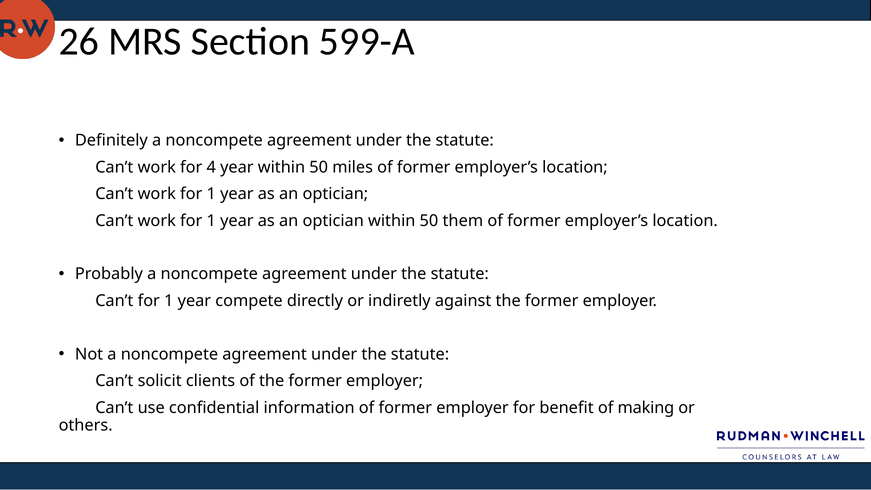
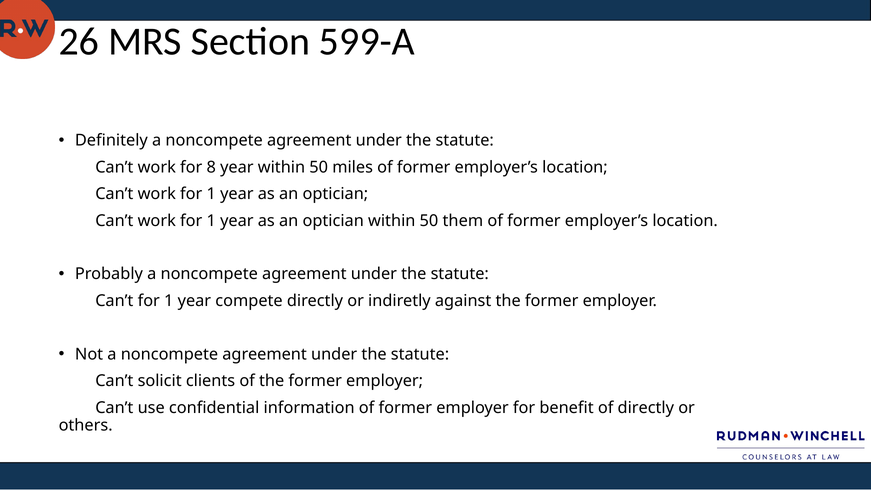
4: 4 -> 8
of making: making -> directly
